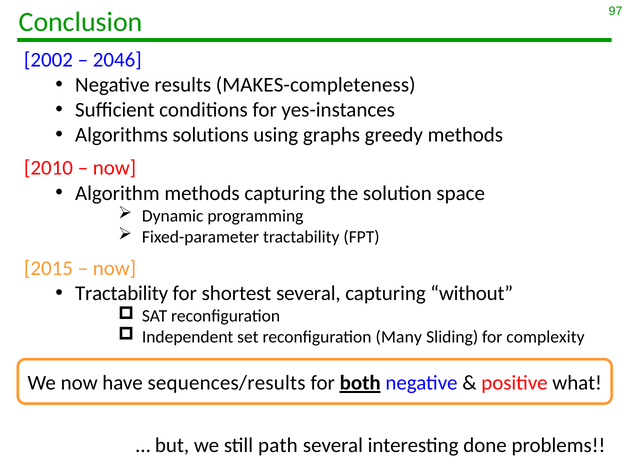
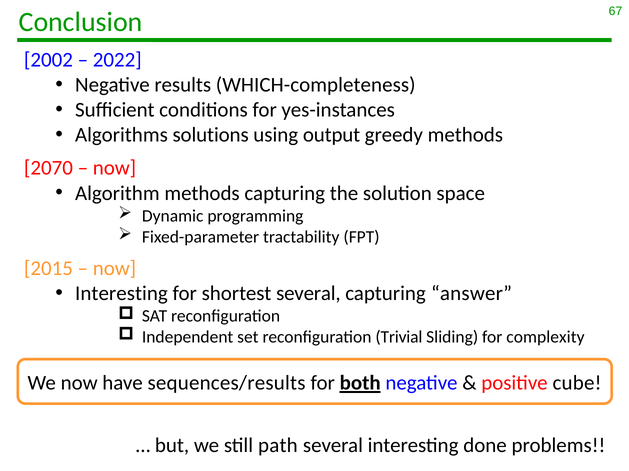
97: 97 -> 67
2046: 2046 -> 2022
MAKES-completeness: MAKES-completeness -> WHICH-completeness
graphs: graphs -> output
2010: 2010 -> 2070
Tractability at (122, 294): Tractability -> Interesting
without: without -> answer
Many: Many -> Trivial
what: what -> cube
